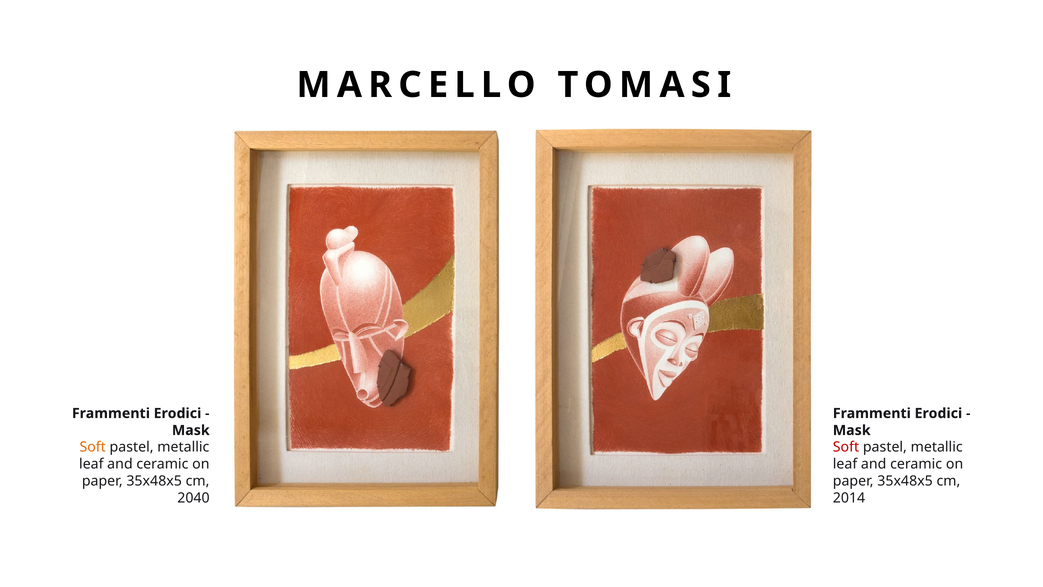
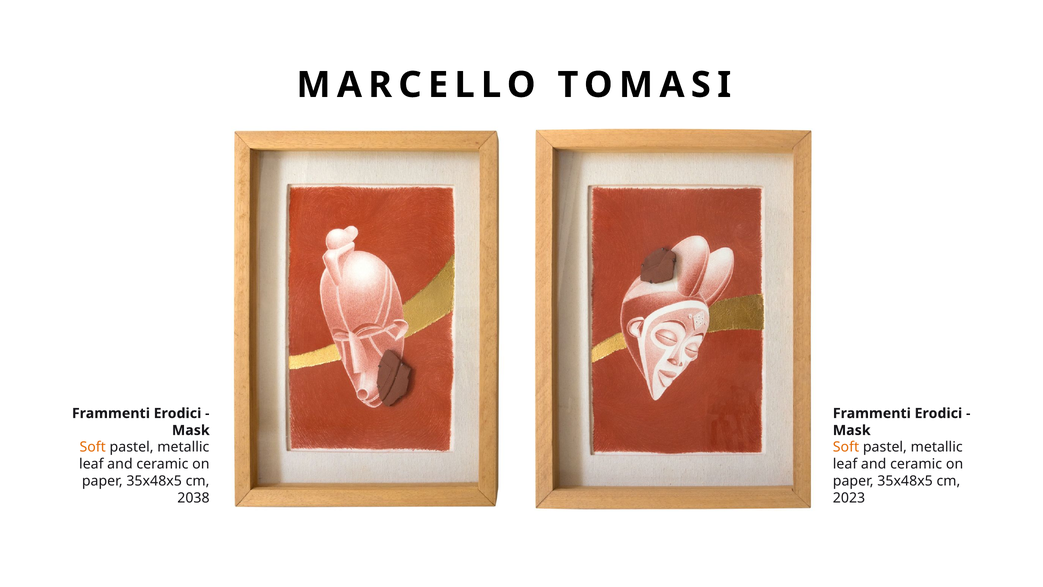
Soft at (846, 447) colour: red -> orange
2040: 2040 -> 2038
2014: 2014 -> 2023
